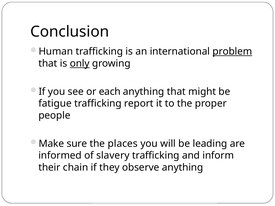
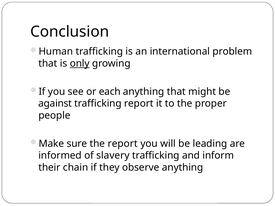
problem underline: present -> none
fatigue: fatigue -> against
the places: places -> report
